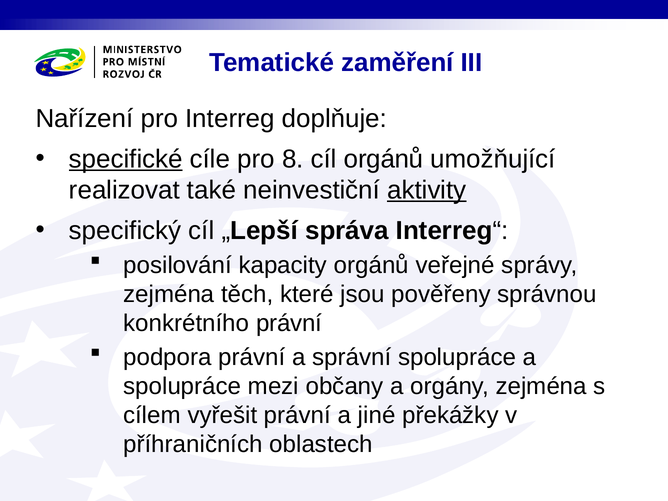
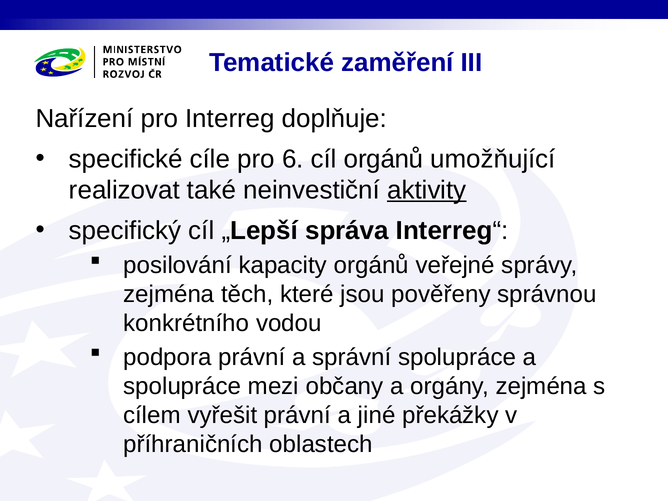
specifické underline: present -> none
8: 8 -> 6
konkrétního právní: právní -> vodou
